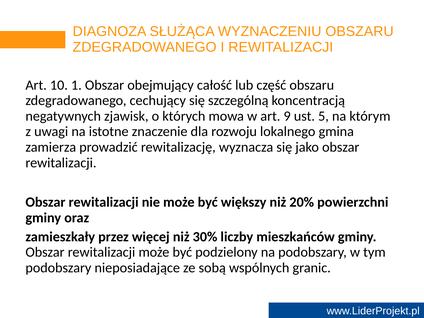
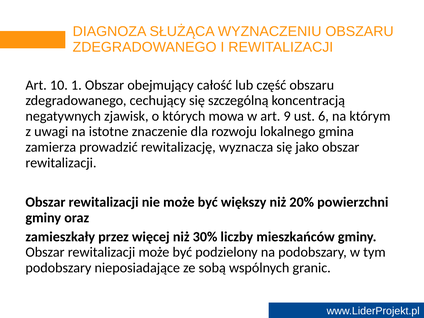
5: 5 -> 6
